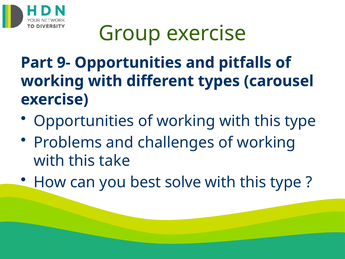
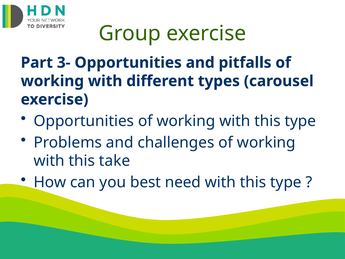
9-: 9- -> 3-
solve: solve -> need
